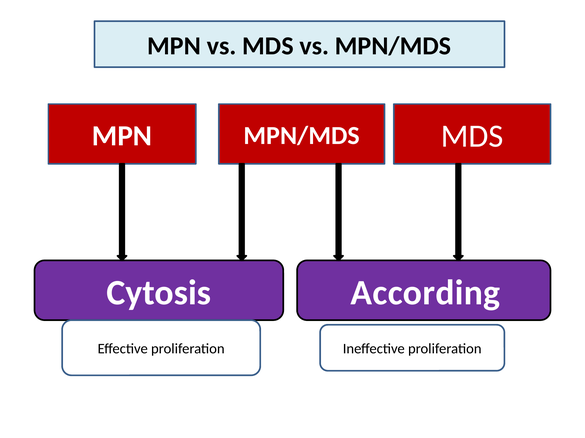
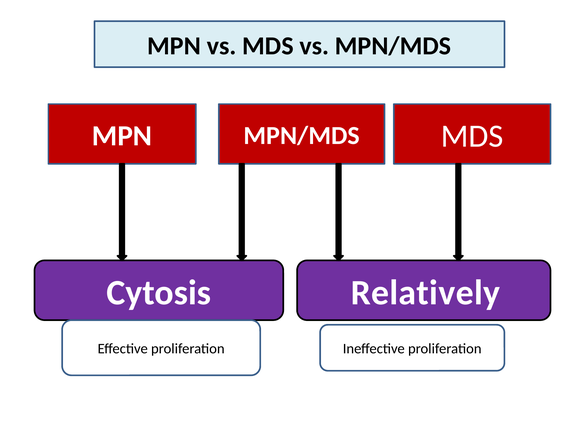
According: According -> Relatively
